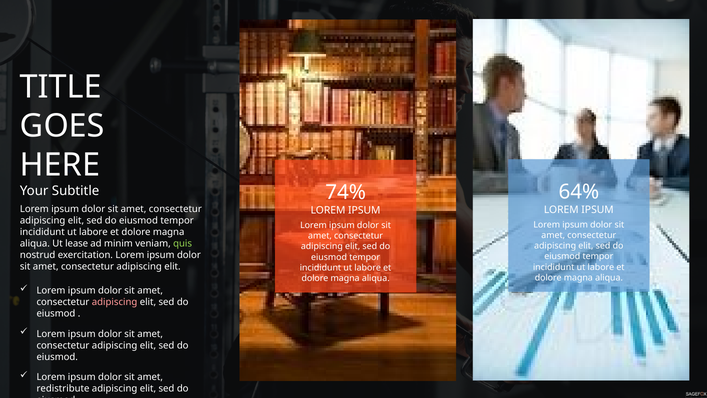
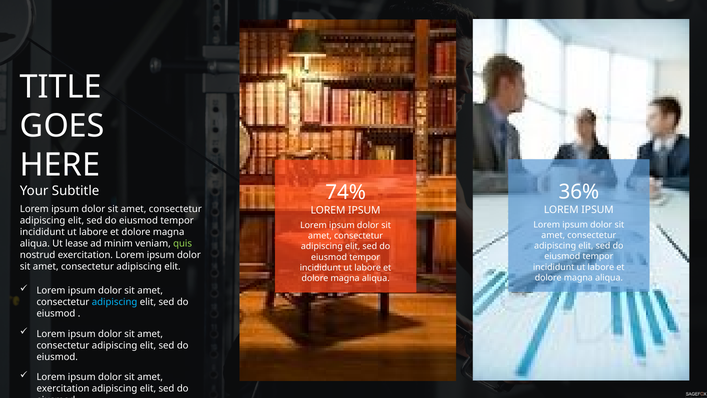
64%: 64% -> 36%
adipiscing at (115, 302) colour: pink -> light blue
redistribute at (63, 388): redistribute -> exercitation
